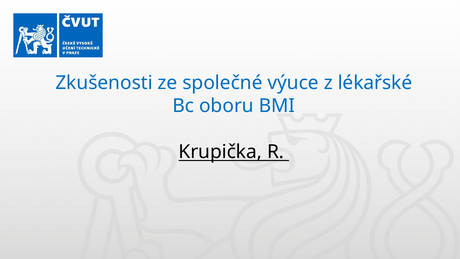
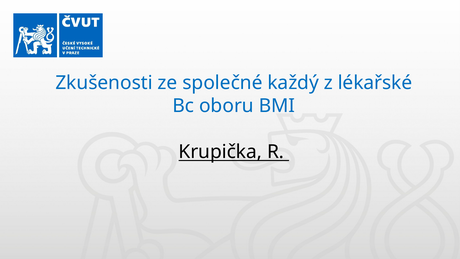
výuce: výuce -> každý
